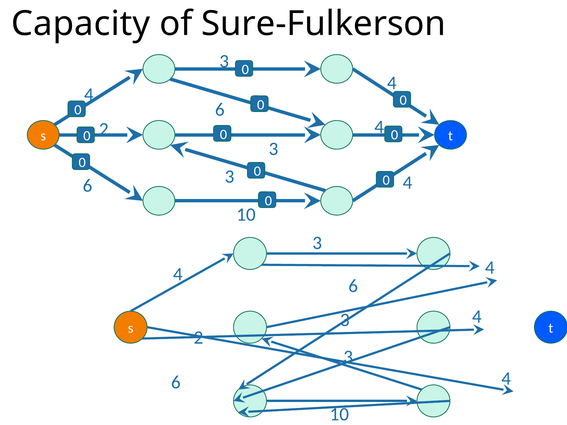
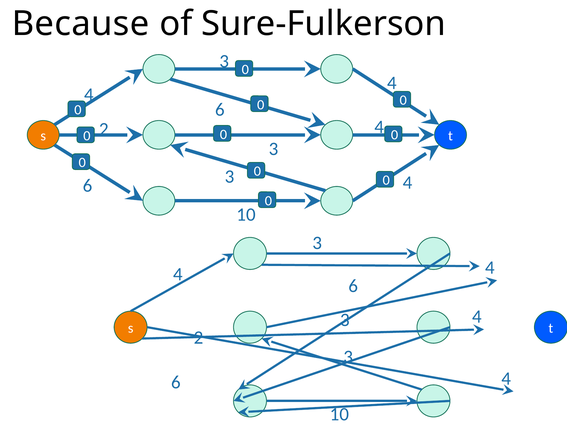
Capacity: Capacity -> Because
